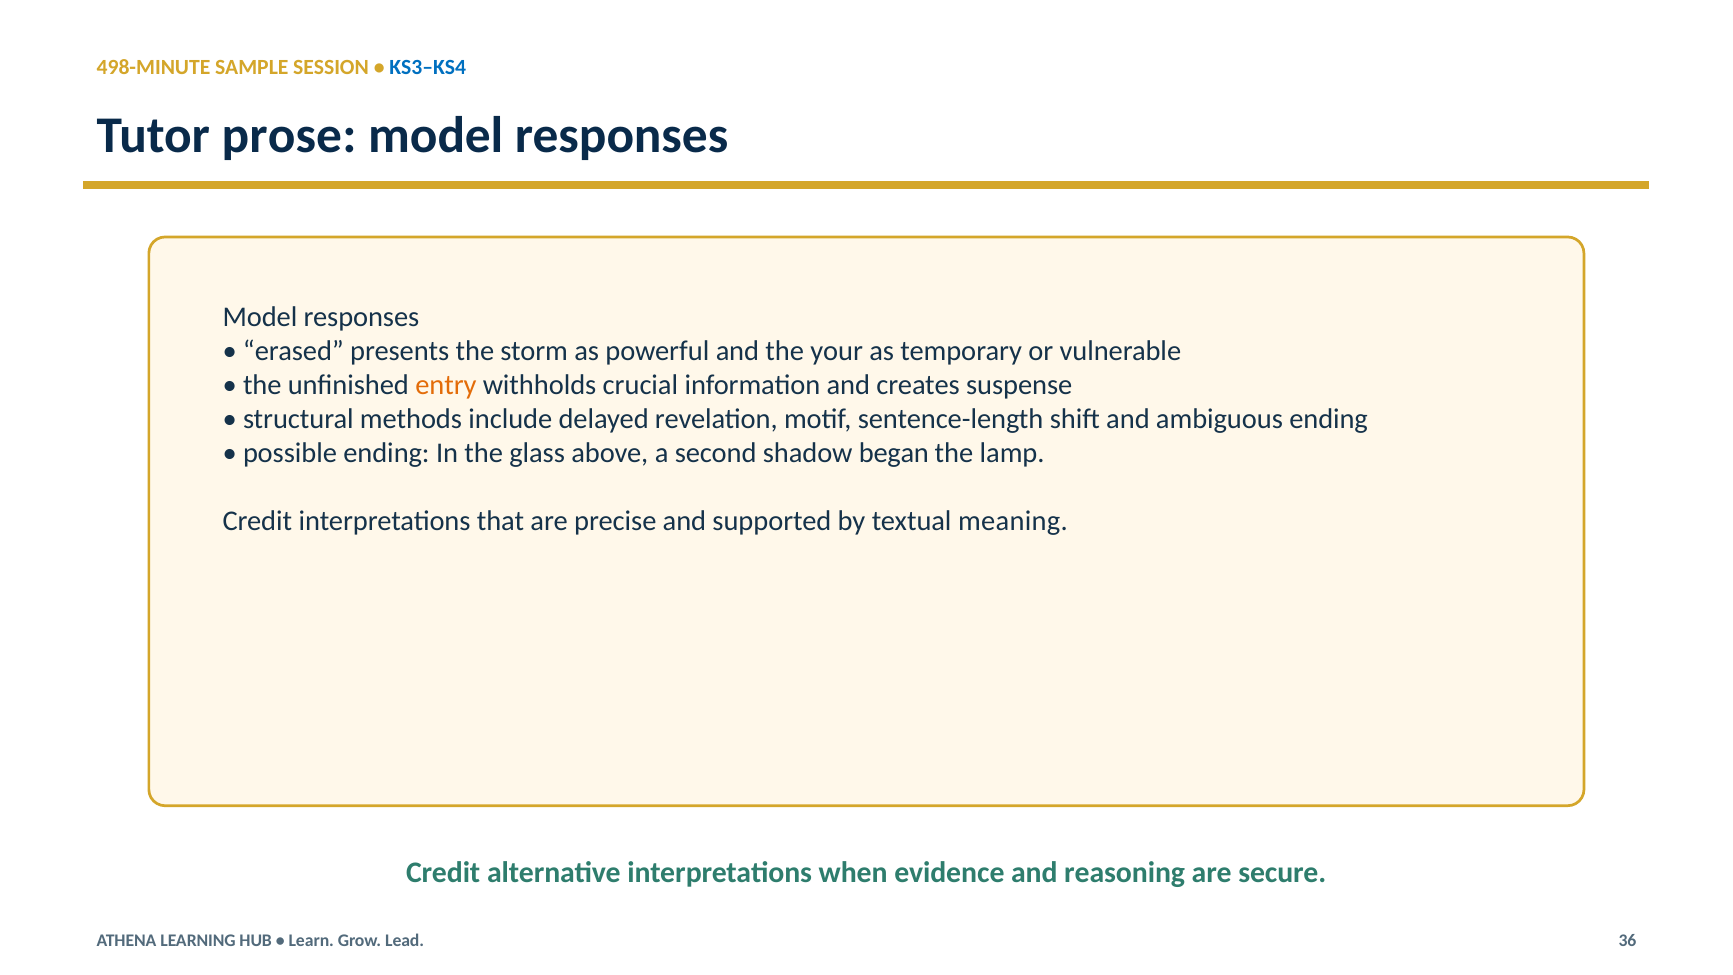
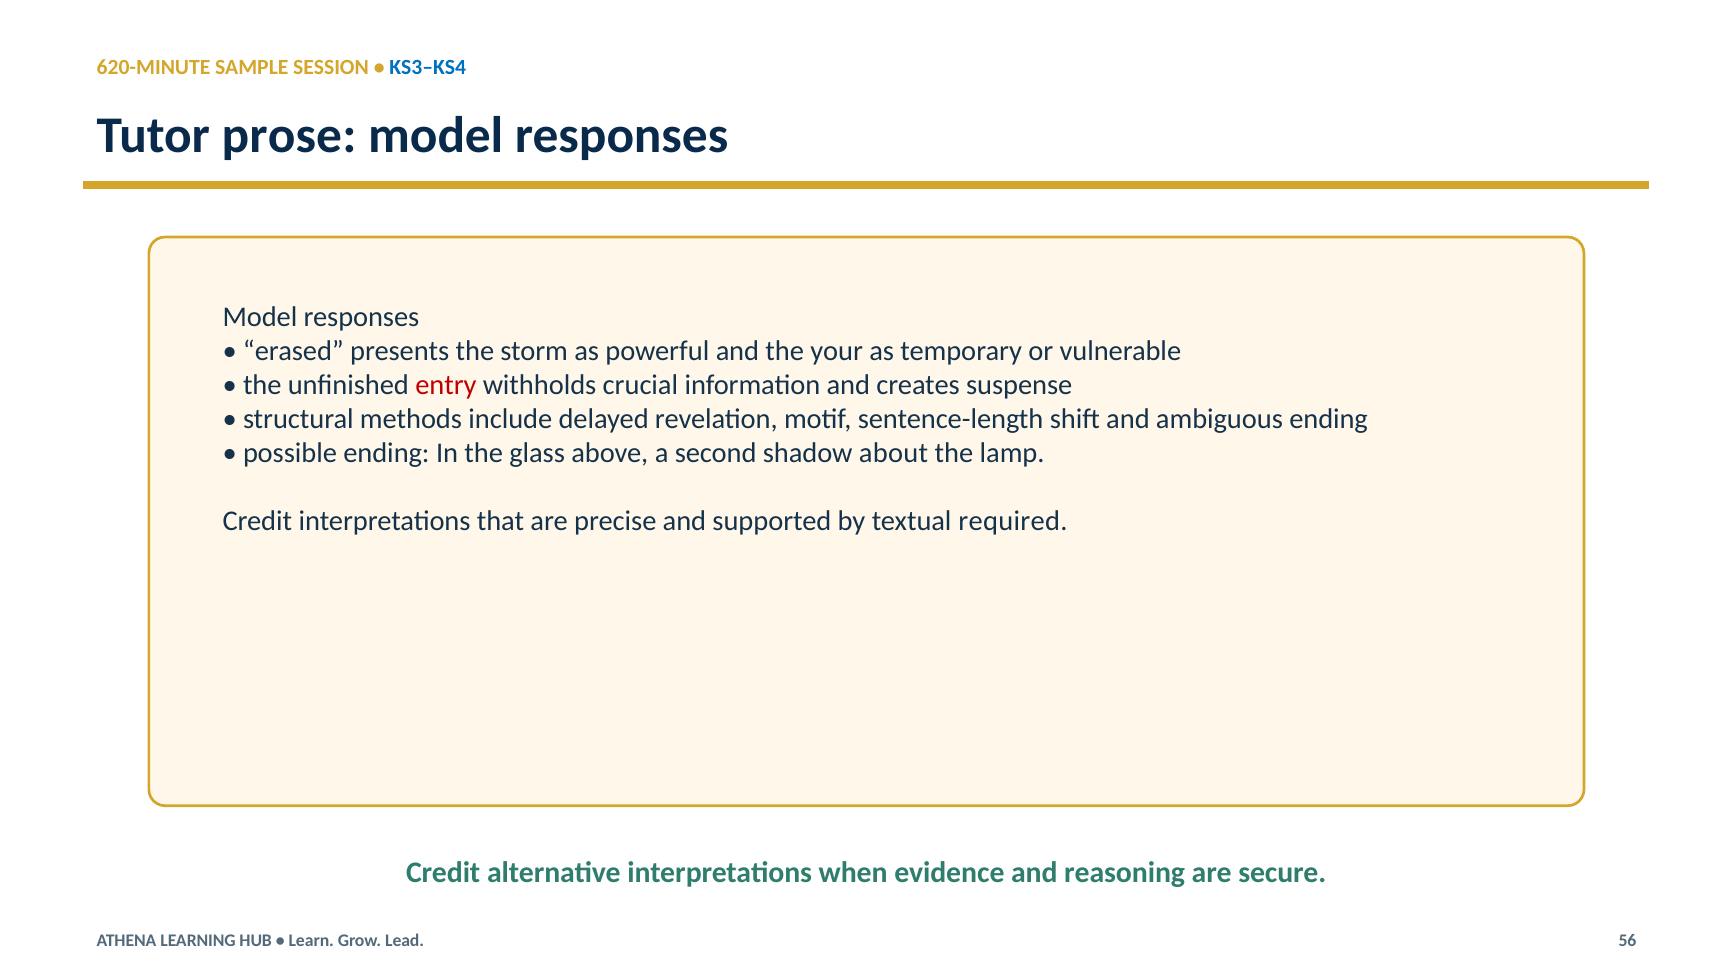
498-MINUTE: 498-MINUTE -> 620-MINUTE
entry colour: orange -> red
began: began -> about
meaning: meaning -> required
36: 36 -> 56
